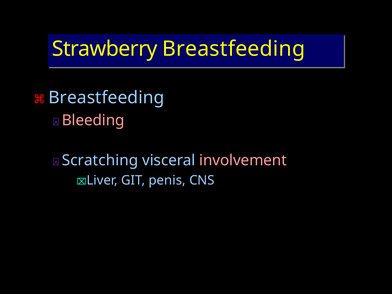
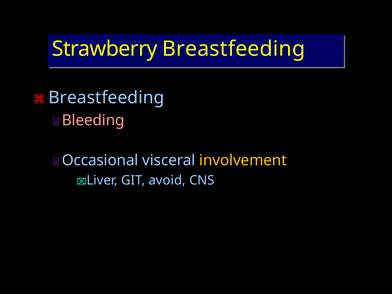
Scratching: Scratching -> Occasional
involvement colour: pink -> yellow
penis: penis -> avoid
